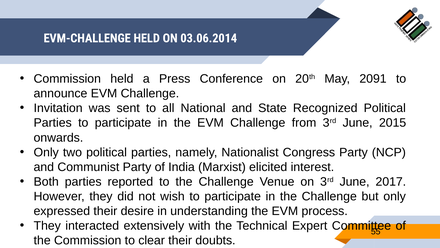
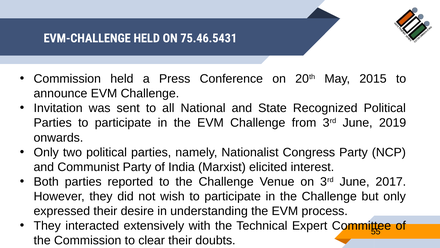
03.06.2014: 03.06.2014 -> 75.46.5431
2091: 2091 -> 2015
2015: 2015 -> 2019
